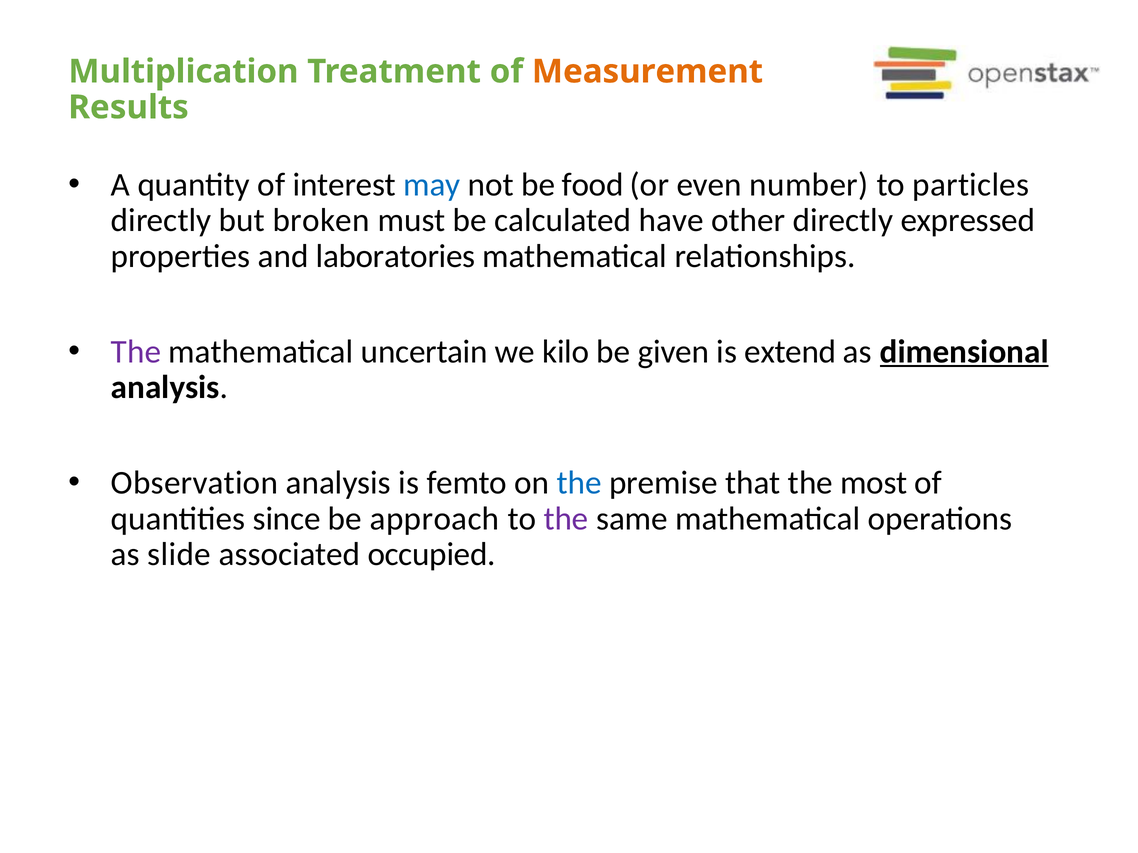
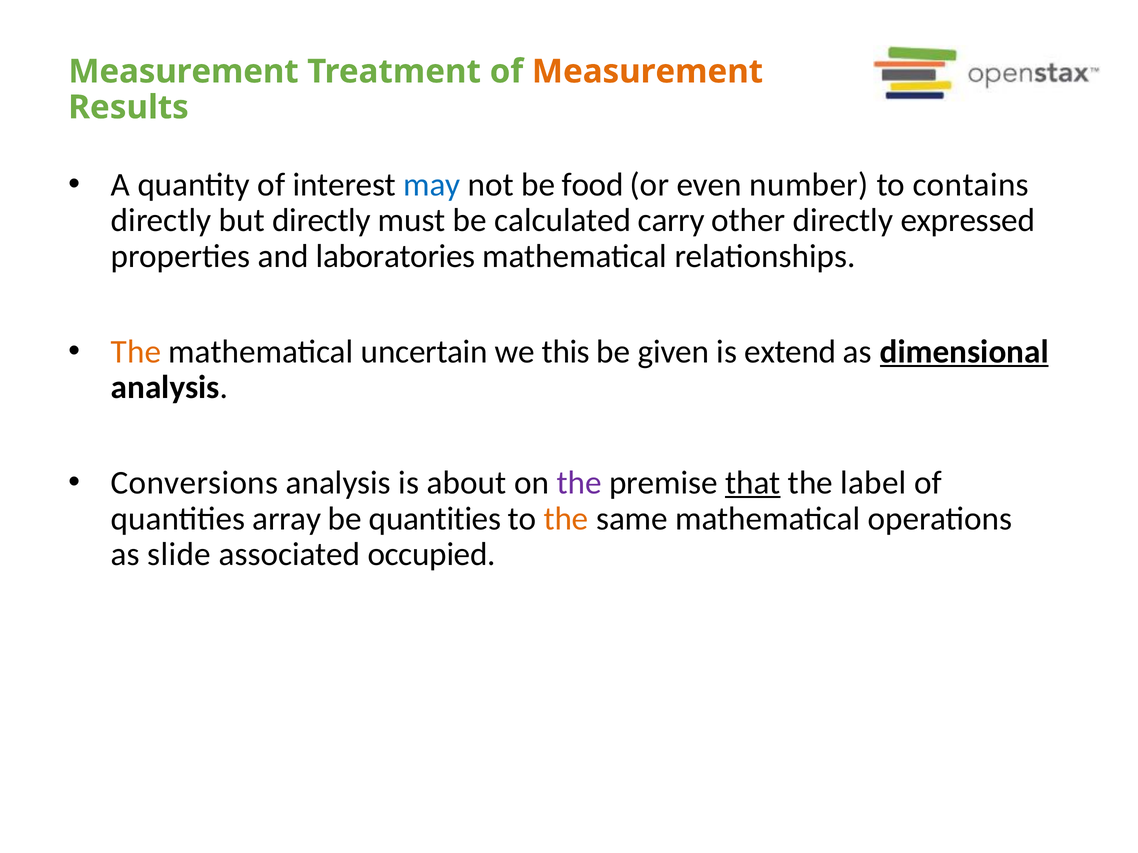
Multiplication at (183, 72): Multiplication -> Measurement
particles: particles -> contains
but broken: broken -> directly
have: have -> carry
The at (136, 352) colour: purple -> orange
kilo: kilo -> this
Observation: Observation -> Conversions
femto: femto -> about
the at (579, 483) colour: blue -> purple
that underline: none -> present
most: most -> label
since: since -> array
be approach: approach -> quantities
the at (566, 519) colour: purple -> orange
